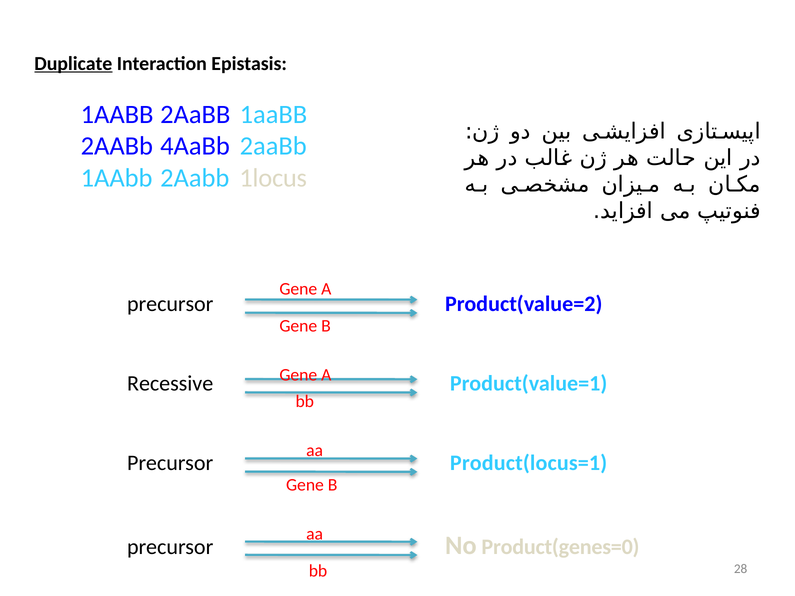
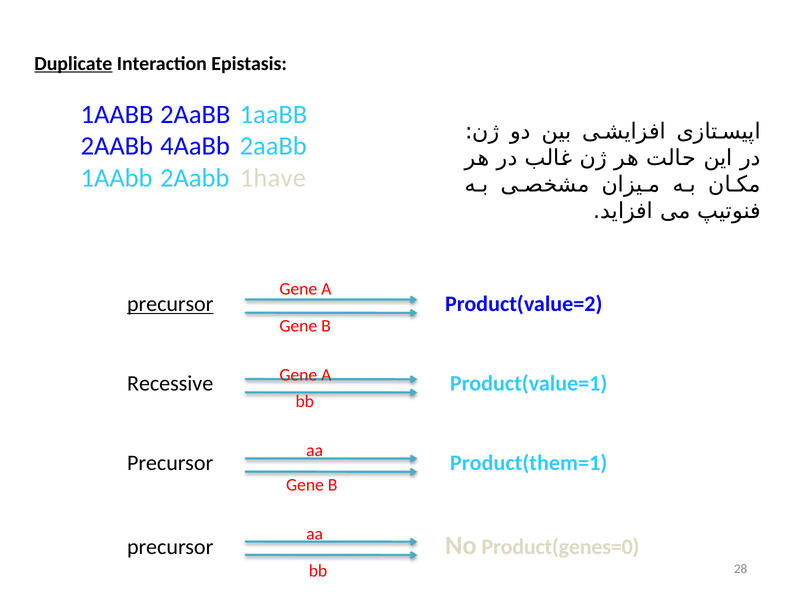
1locus: 1locus -> 1have
precursor at (170, 304) underline: none -> present
Product(locus=1: Product(locus=1 -> Product(them=1
